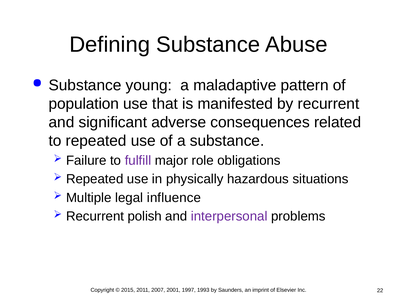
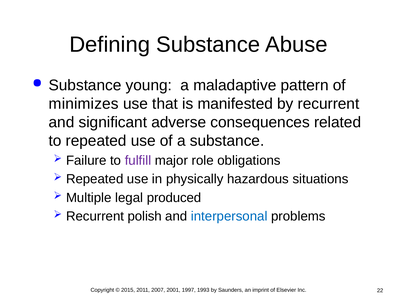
population: population -> minimizes
influence: influence -> produced
interpersonal colour: purple -> blue
